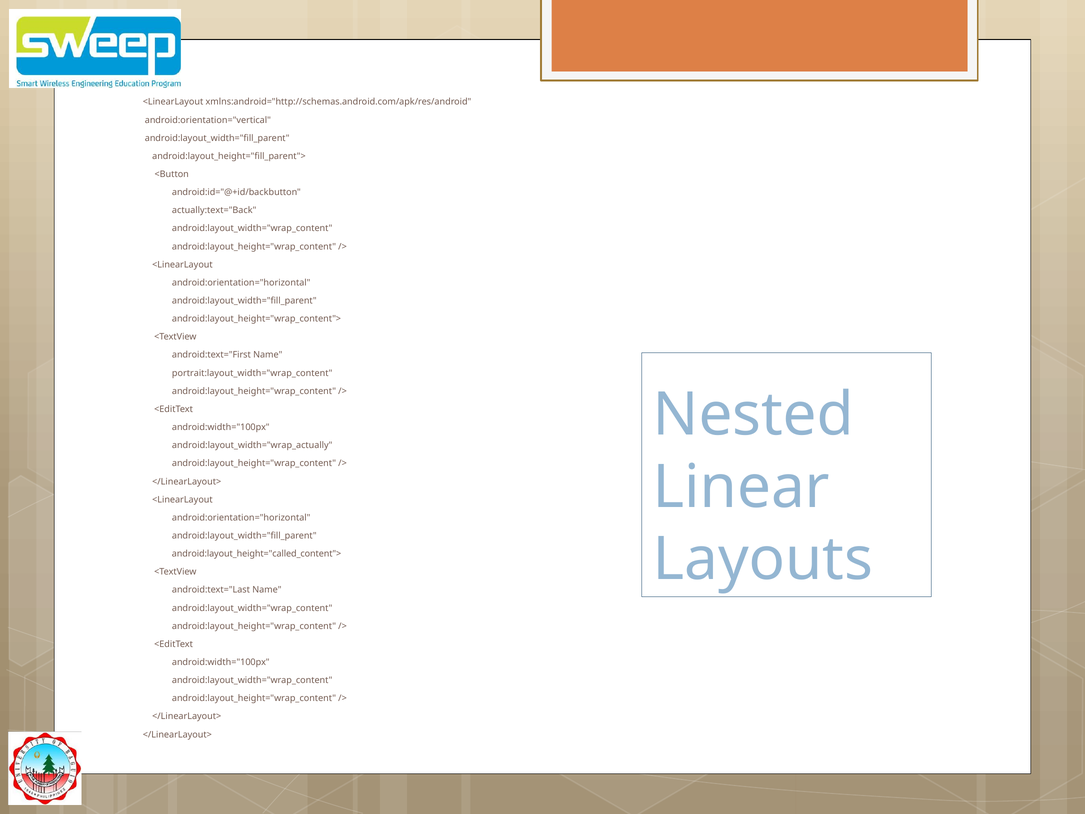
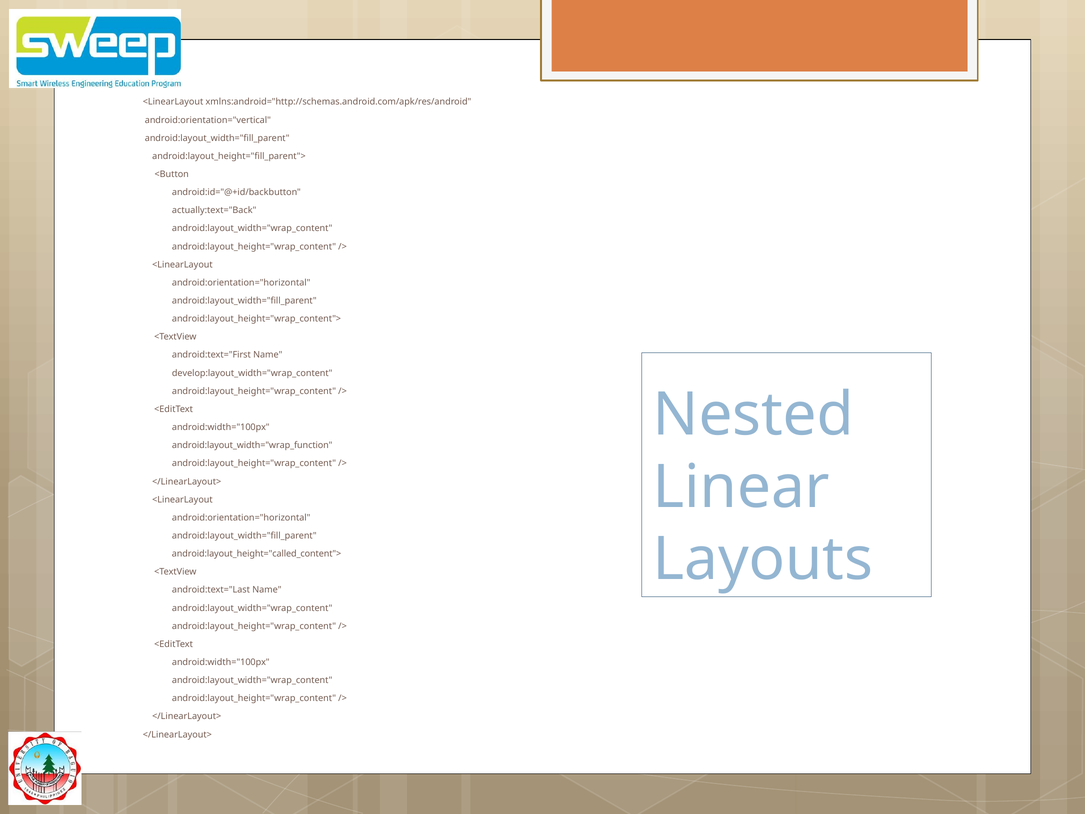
portrait:layout_width="wrap_content: portrait:layout_width="wrap_content -> develop:layout_width="wrap_content
android:layout_width="wrap_actually: android:layout_width="wrap_actually -> android:layout_width="wrap_function
